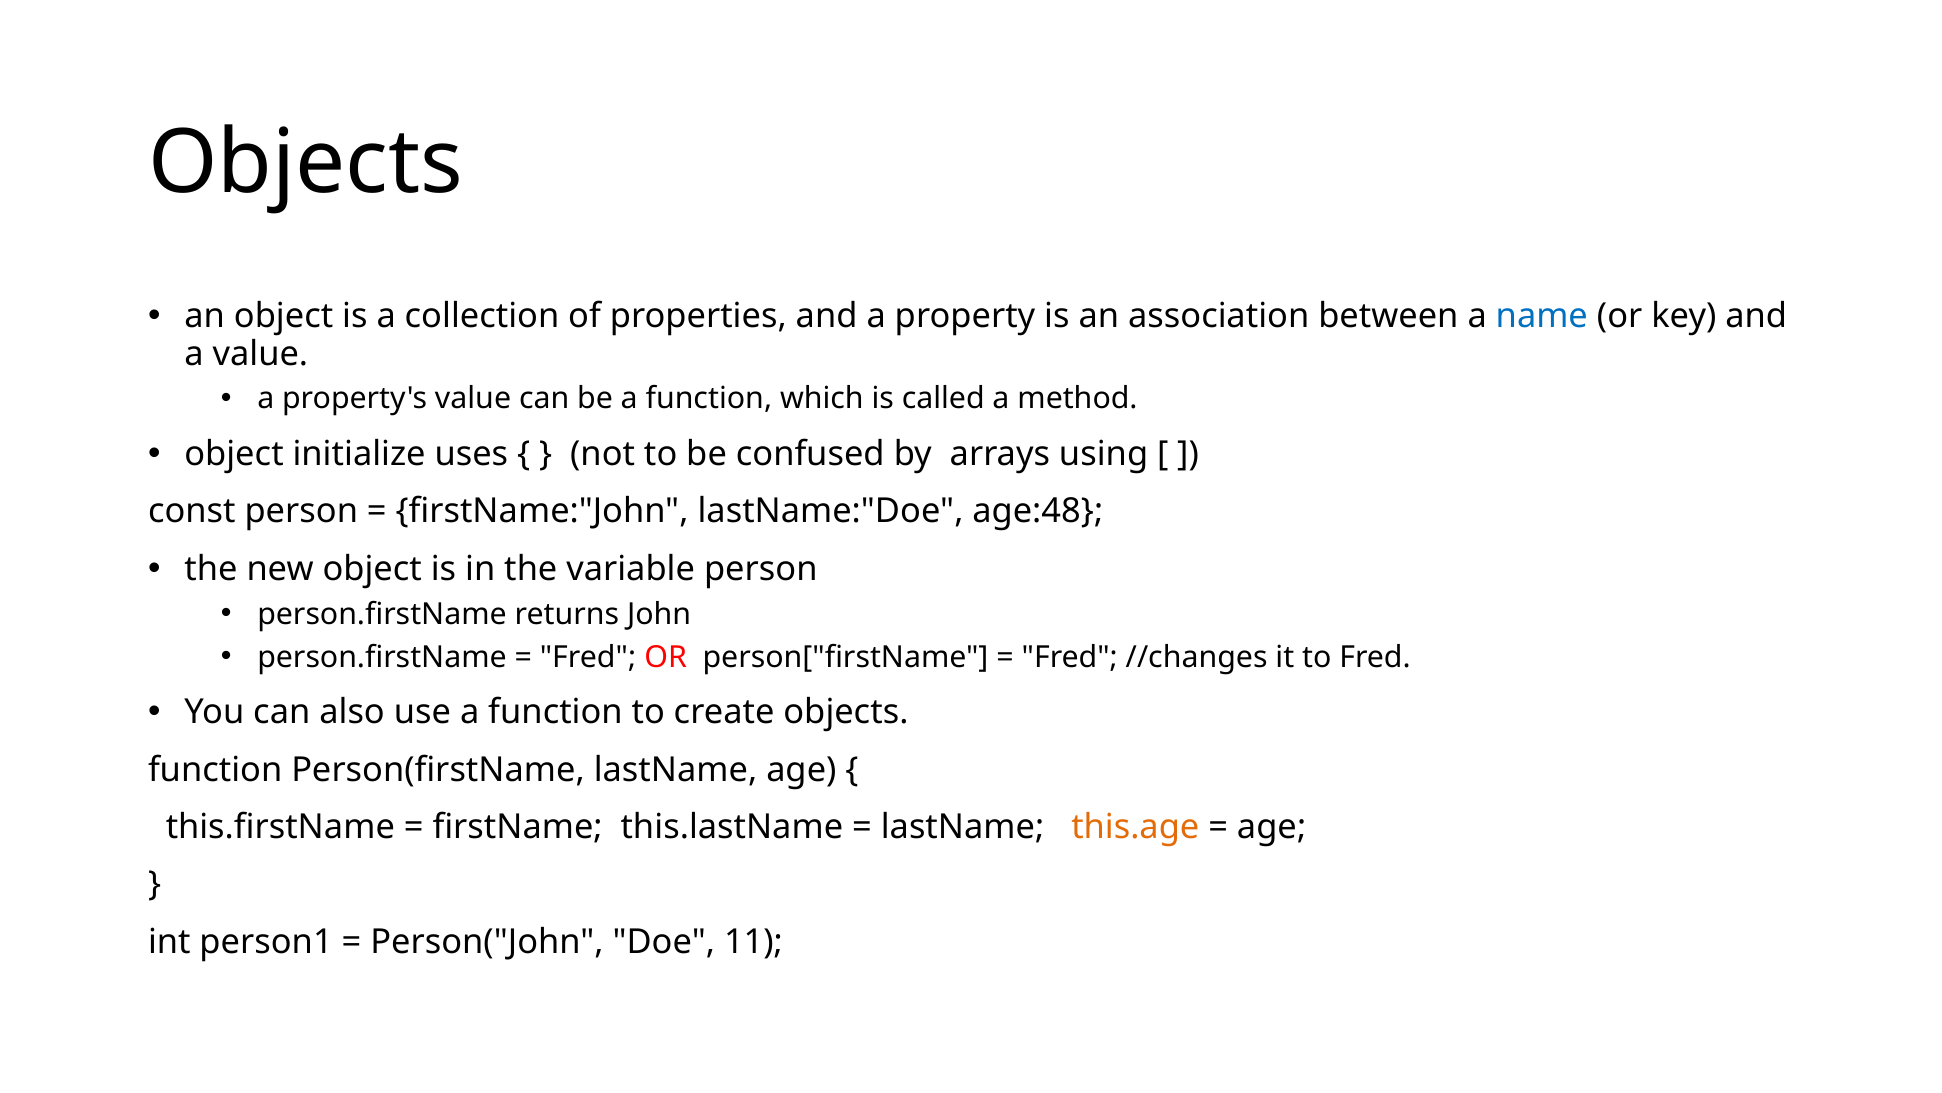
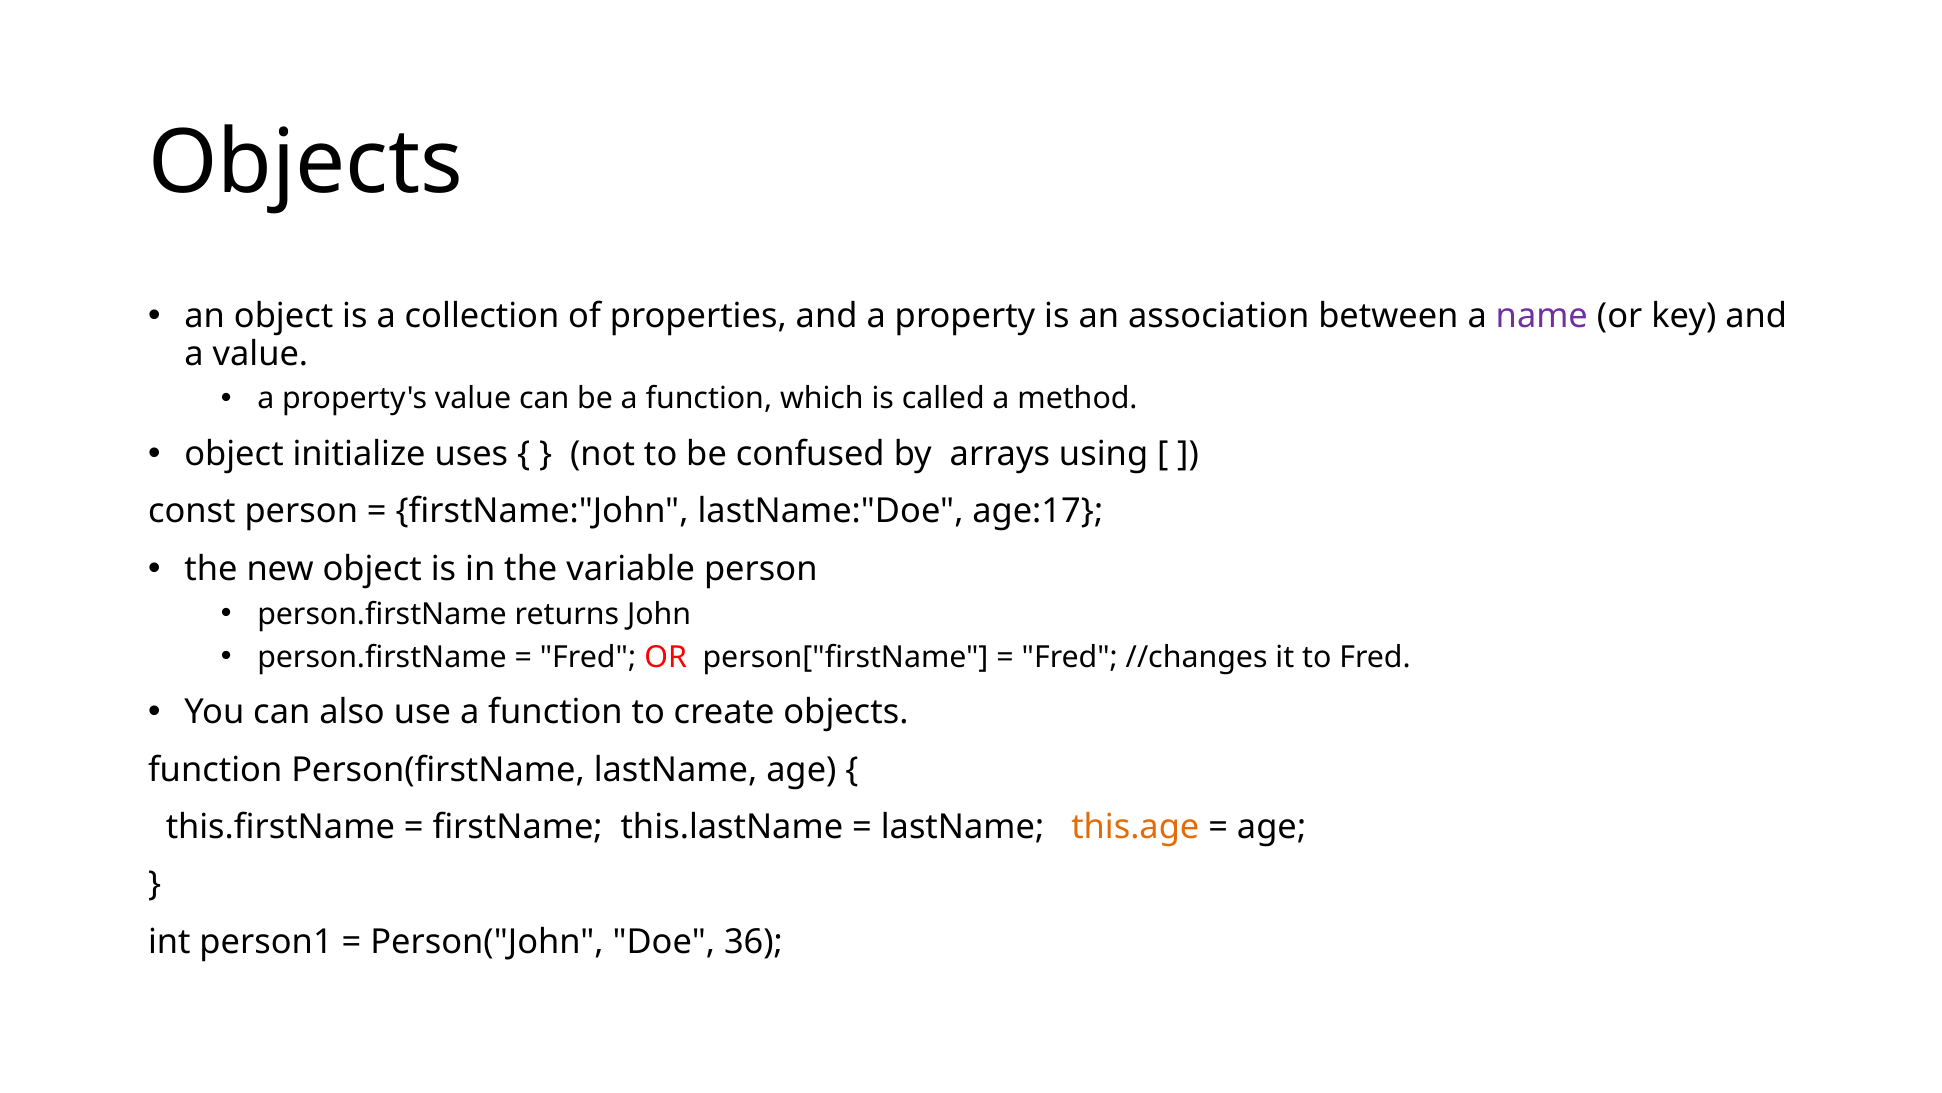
name colour: blue -> purple
age:48: age:48 -> age:17
11: 11 -> 36
